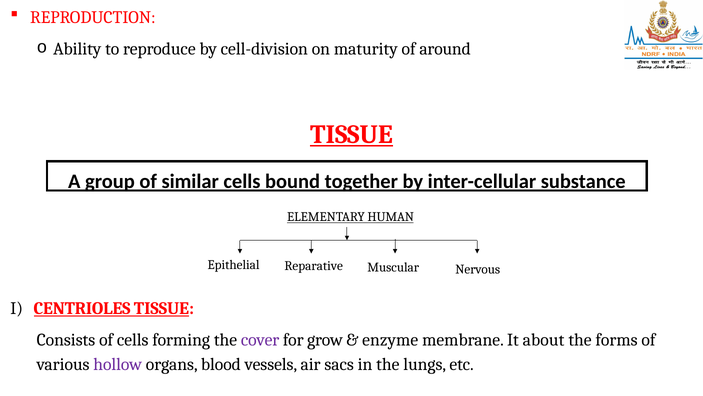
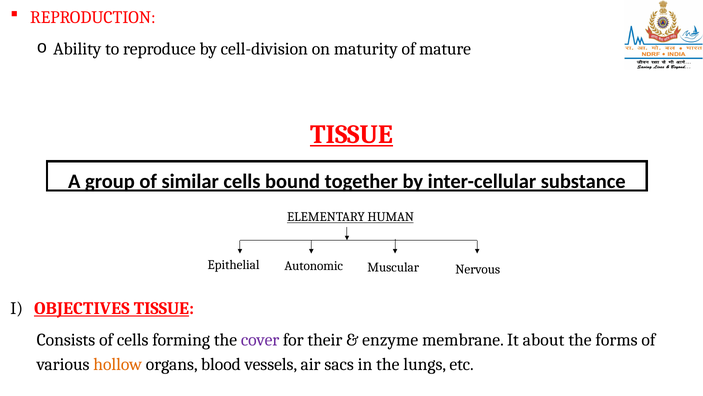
around: around -> mature
Reparative: Reparative -> Autonomic
CENTRIOLES: CENTRIOLES -> OBJECTIVES
grow: grow -> their
hollow colour: purple -> orange
